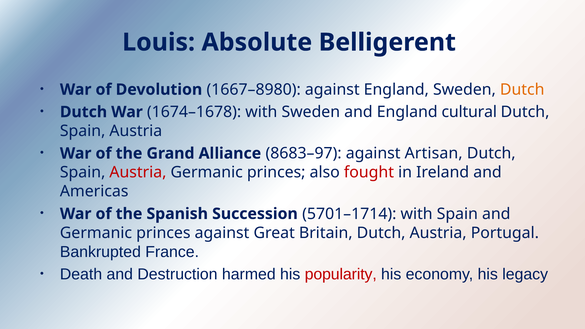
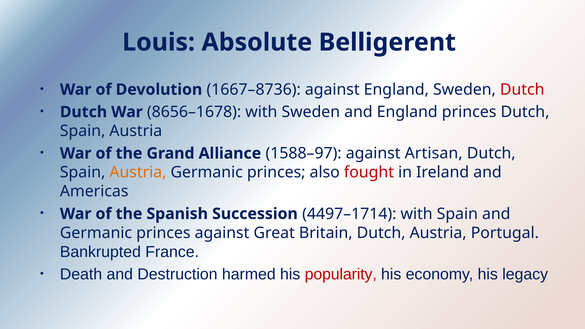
1667–8980: 1667–8980 -> 1667–8736
Dutch at (522, 90) colour: orange -> red
1674–1678: 1674–1678 -> 8656–1678
England cultural: cultural -> princes
8683–97: 8683–97 -> 1588–97
Austria at (138, 172) colour: red -> orange
5701–1714: 5701–1714 -> 4497–1714
